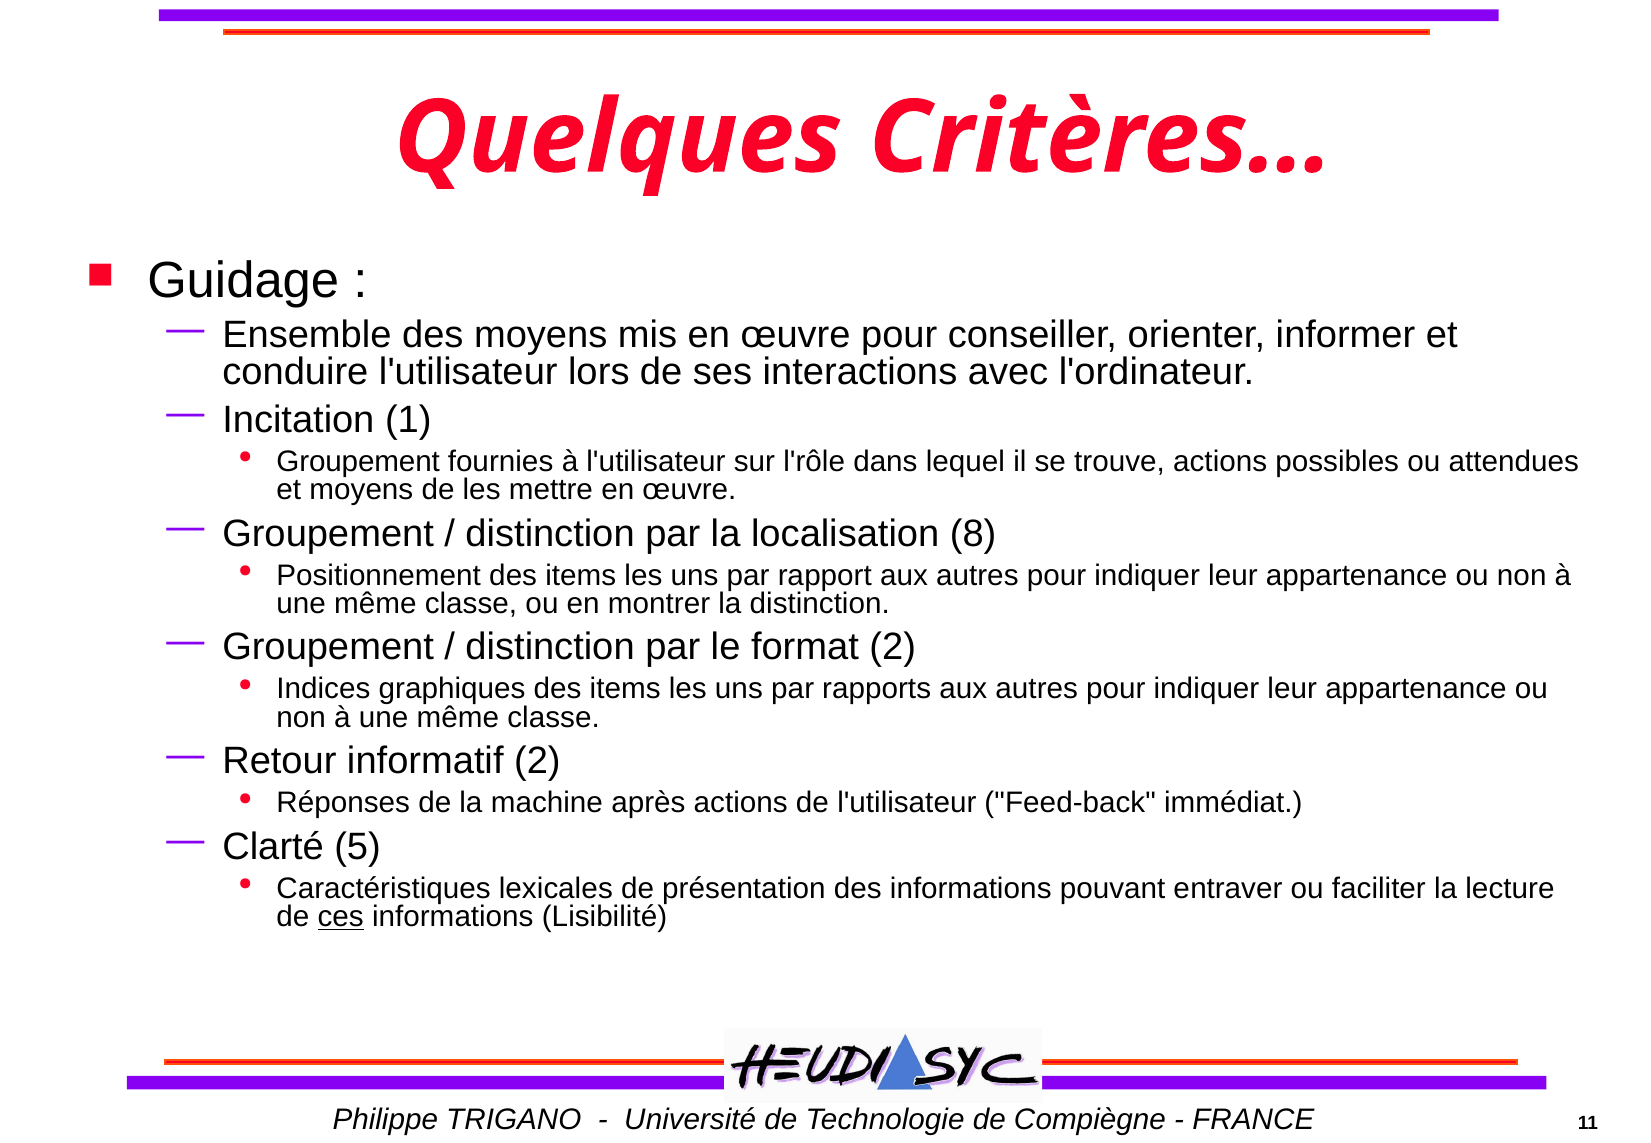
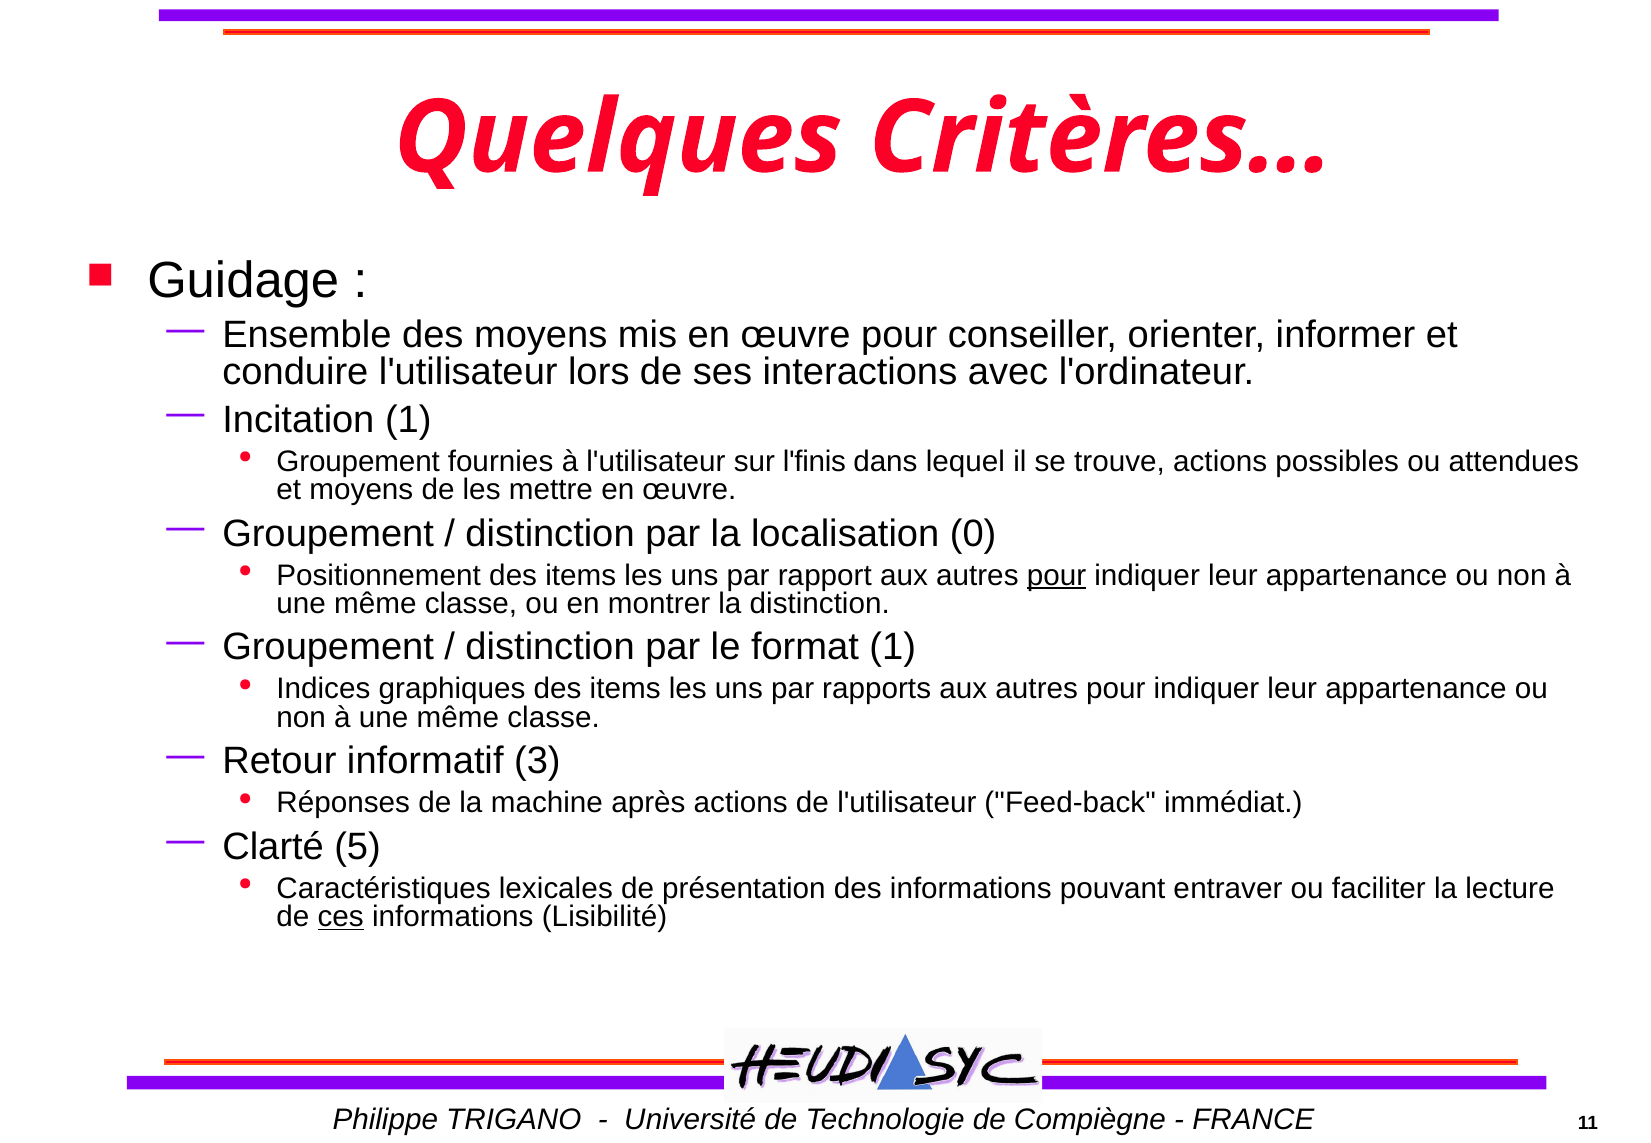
l'rôle: l'rôle -> l'finis
8: 8 -> 0
pour at (1057, 575) underline: none -> present
format 2: 2 -> 1
informatif 2: 2 -> 3
